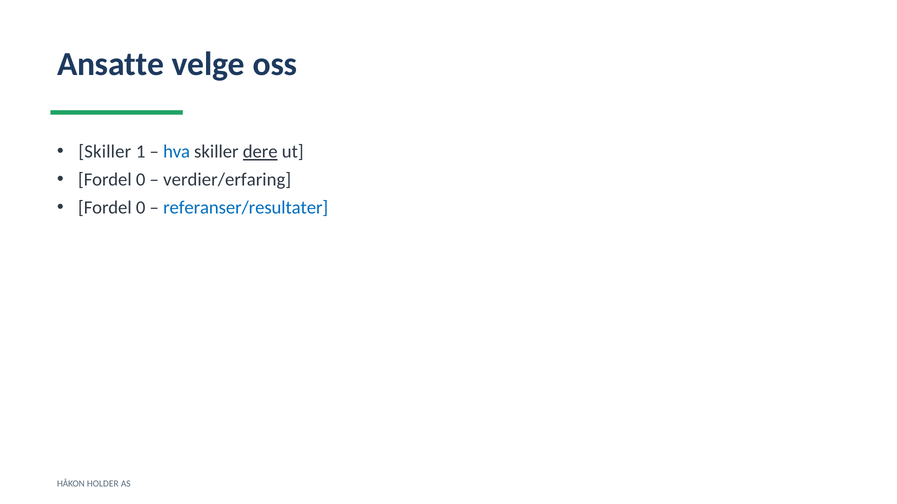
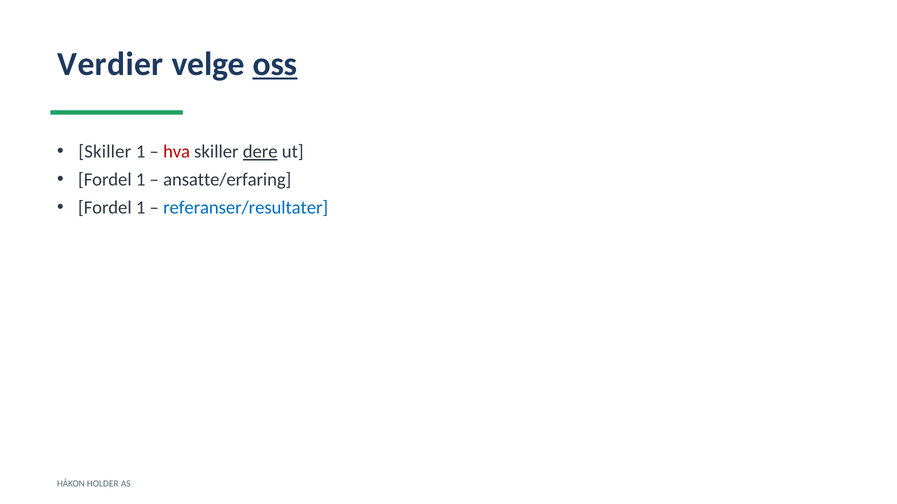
Ansatte: Ansatte -> Verdier
oss underline: none -> present
hva colour: blue -> red
0 at (141, 180): 0 -> 1
verdier/erfaring: verdier/erfaring -> ansatte/erfaring
0 at (141, 208): 0 -> 1
